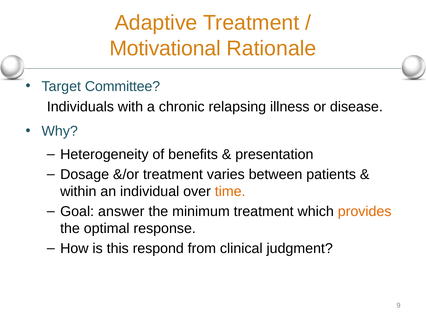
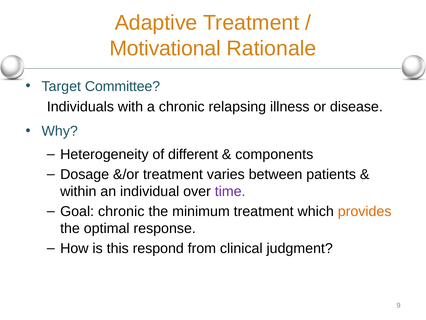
benefits: benefits -> different
presentation: presentation -> components
time colour: orange -> purple
Goal answer: answer -> chronic
